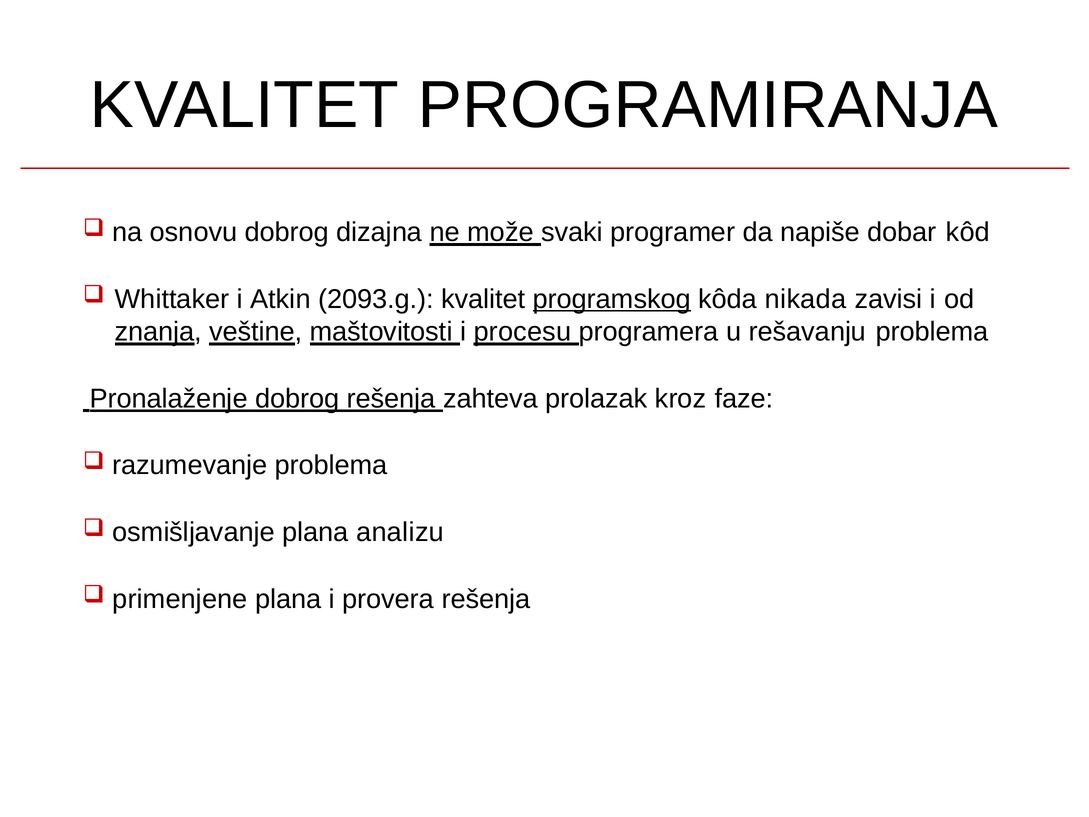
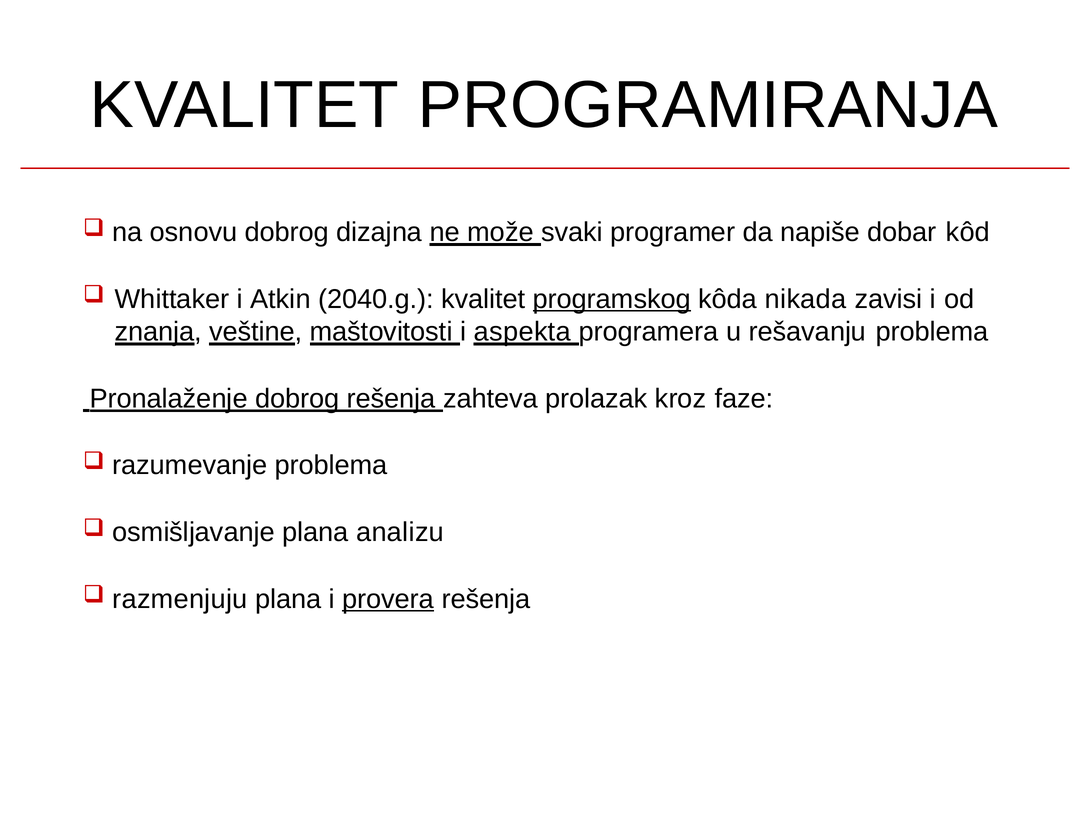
2093.g: 2093.g -> 2040.g
procesu: procesu -> aspekta
primenjene: primenjene -> razmenjuju
provera underline: none -> present
